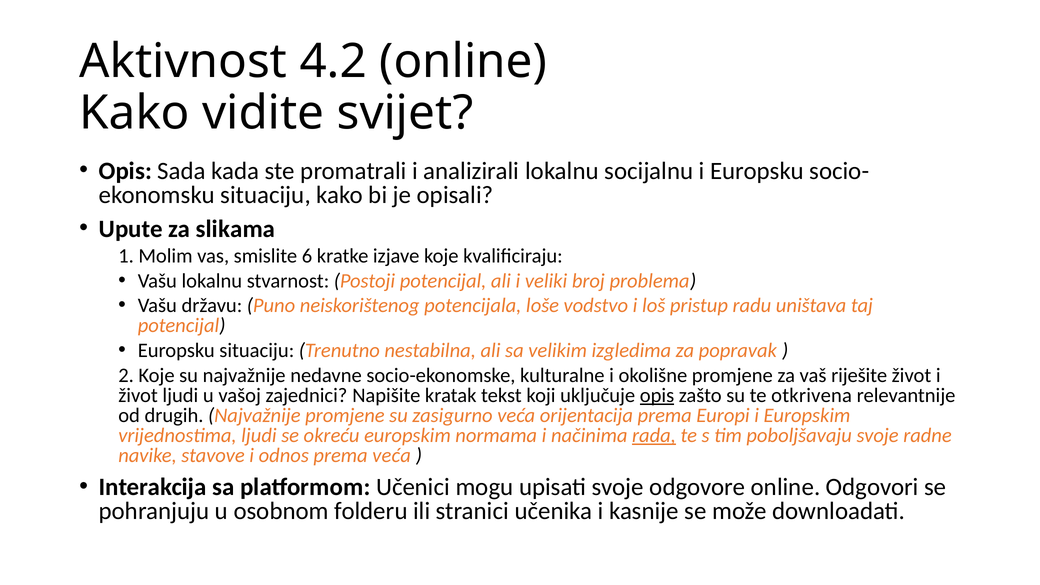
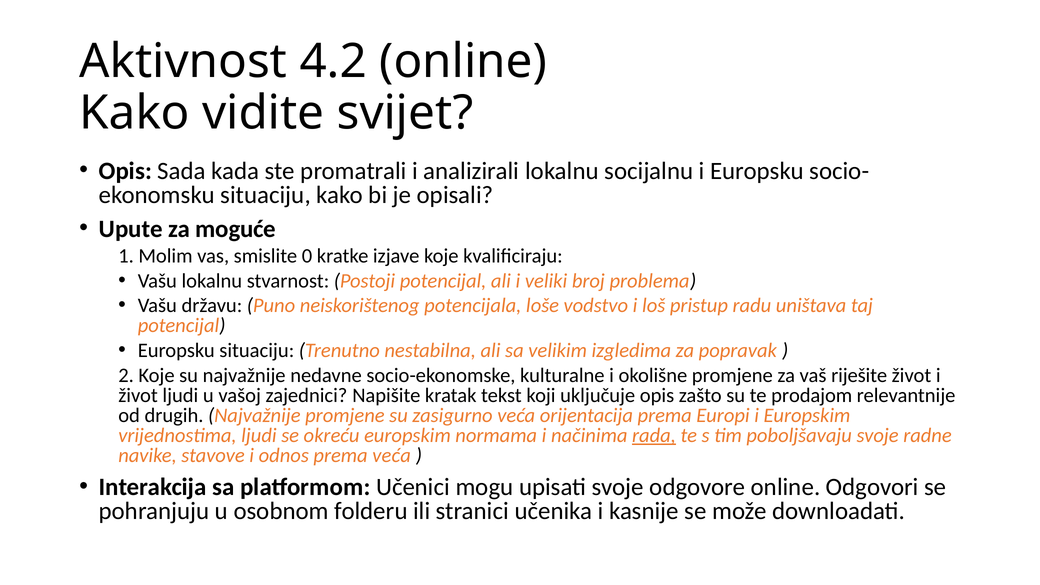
slikama: slikama -> moguće
6: 6 -> 0
opis at (657, 395) underline: present -> none
otkrivena: otkrivena -> prodajom
